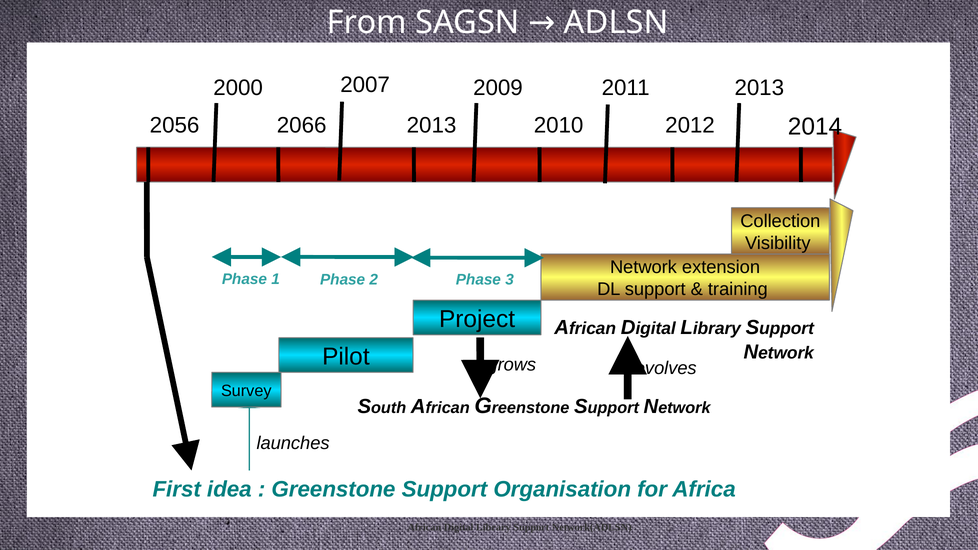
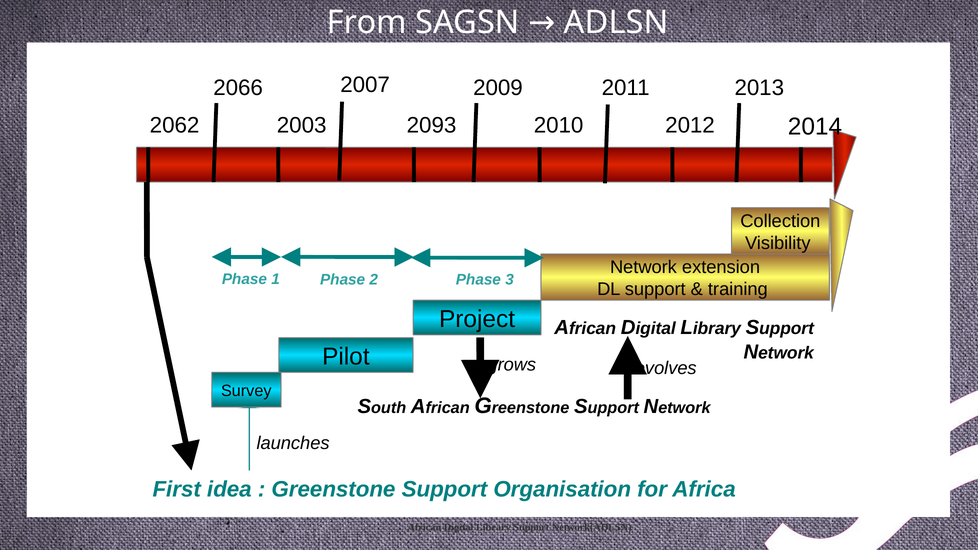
2000: 2000 -> 2066
2056: 2056 -> 2062
2066: 2066 -> 2003
2013 at (432, 125): 2013 -> 2093
